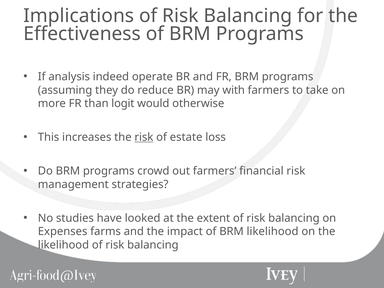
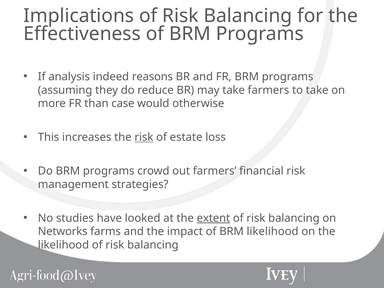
operate: operate -> reasons
may with: with -> take
logit: logit -> case
extent underline: none -> present
Expenses: Expenses -> Networks
